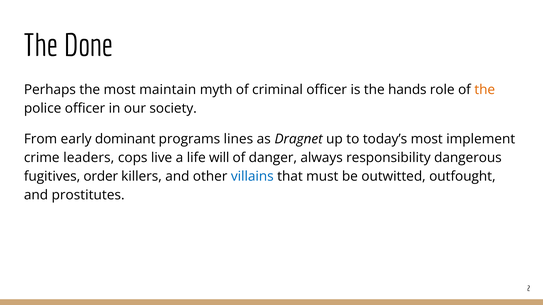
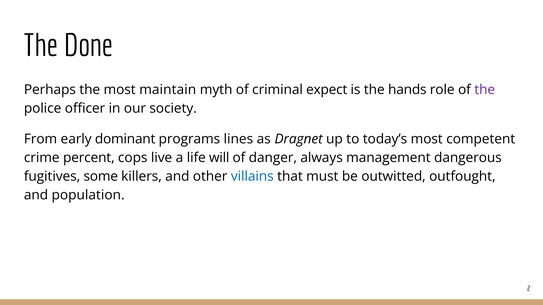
criminal officer: officer -> expect
the at (485, 90) colour: orange -> purple
implement: implement -> competent
leaders: leaders -> percent
responsibility: responsibility -> management
order: order -> some
prostitutes: prostitutes -> population
